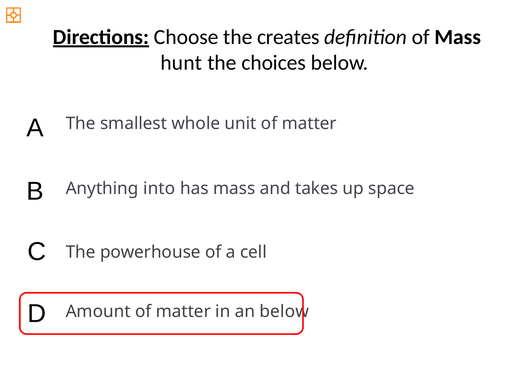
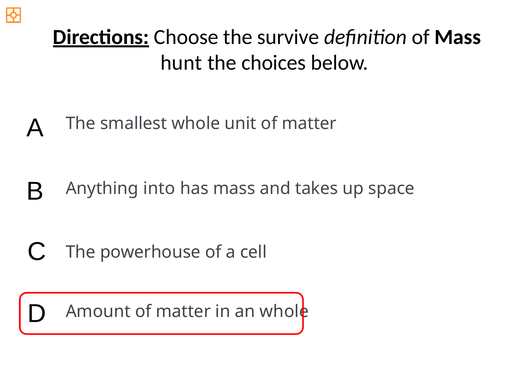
creates: creates -> survive
an below: below -> whole
